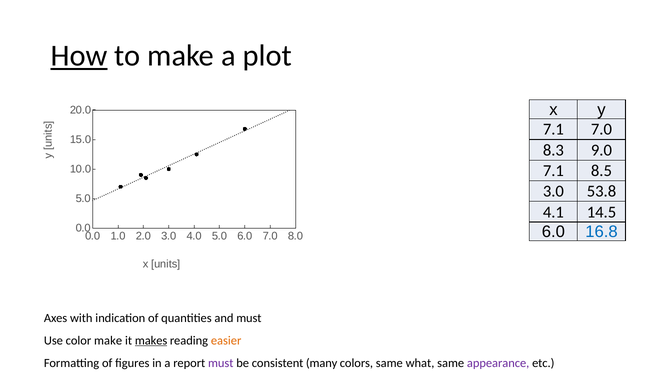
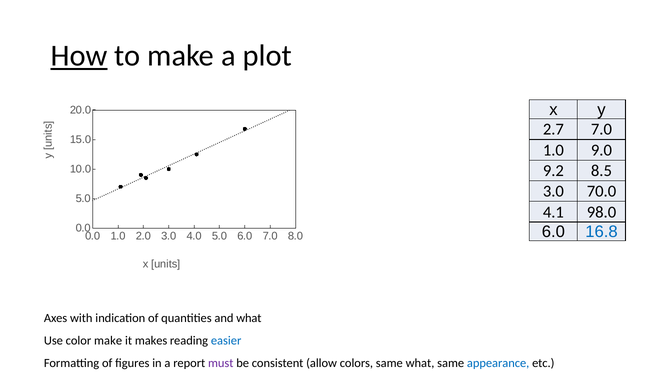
7.1 at (553, 130): 7.1 -> 2.7
8.3 at (553, 150): 8.3 -> 1.0
7.1 at (553, 171): 7.1 -> 9.2
53.8: 53.8 -> 70.0
14.5: 14.5 -> 98.0
and must: must -> what
makes underline: present -> none
easier colour: orange -> blue
many: many -> allow
appearance colour: purple -> blue
